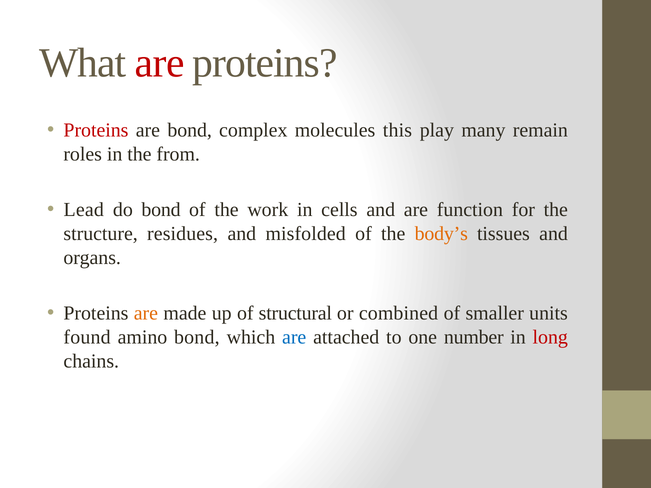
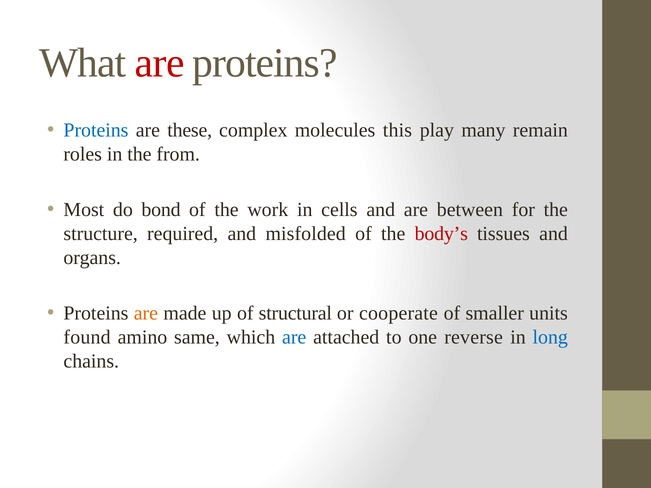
Proteins at (96, 131) colour: red -> blue
are bond: bond -> these
Lead: Lead -> Most
function: function -> between
residues: residues -> required
body’s colour: orange -> red
combined: combined -> cooperate
amino bond: bond -> same
number: number -> reverse
long colour: red -> blue
